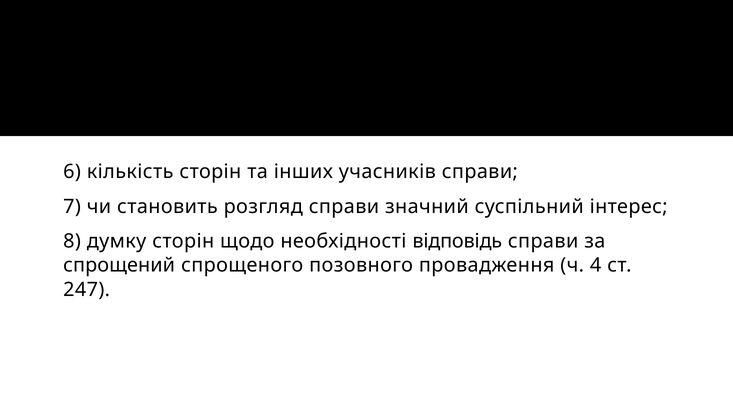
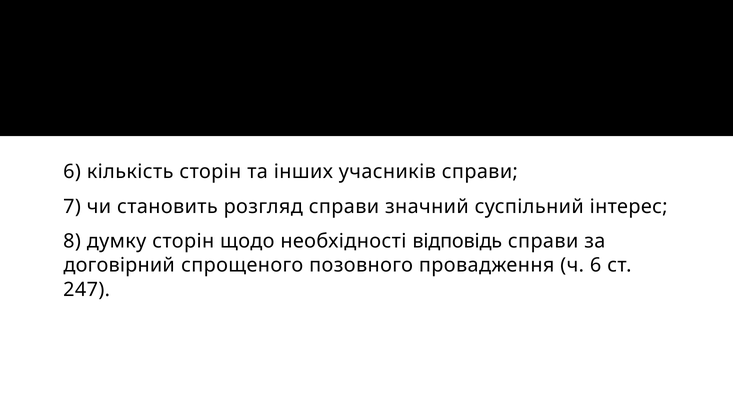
спрощений: спрощений -> договірний
ч 4: 4 -> 6
